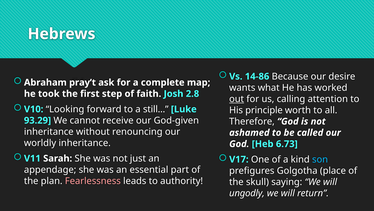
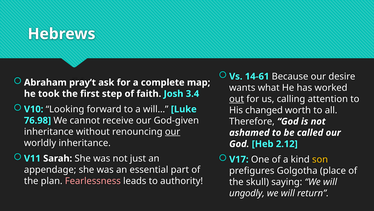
14-86: 14-86 -> 14-61
2.8: 2.8 -> 3.4
still…: still… -> will…
principle: principle -> changed
93.29: 93.29 -> 76.98
our at (173, 131) underline: none -> present
6.73: 6.73 -> 2.12
son colour: light blue -> yellow
